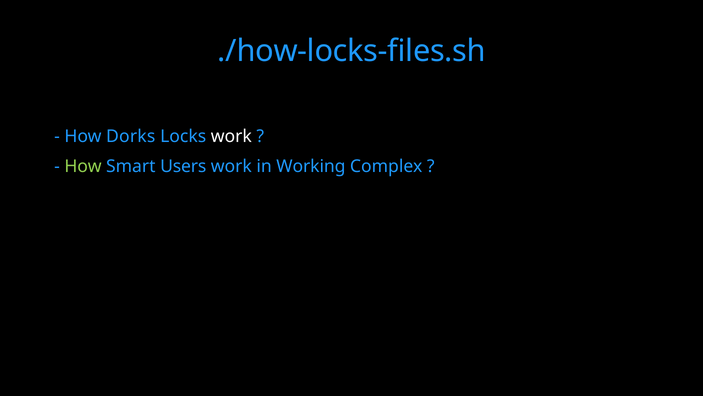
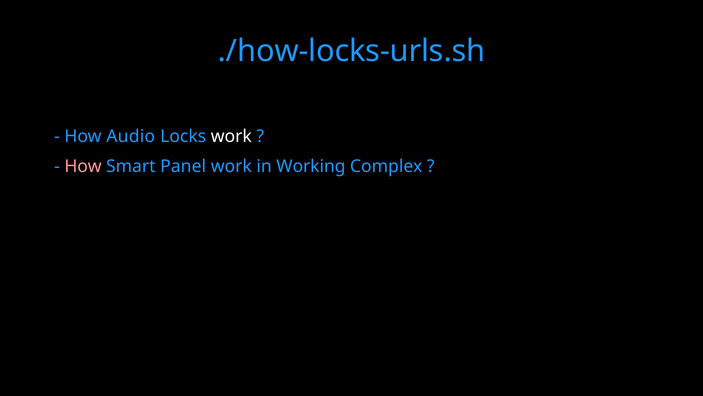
./how-locks-files.sh: ./how-locks-files.sh -> ./how-locks-urls.sh
Dorks: Dorks -> Audio
How at (83, 166) colour: light green -> pink
Users: Users -> Panel
